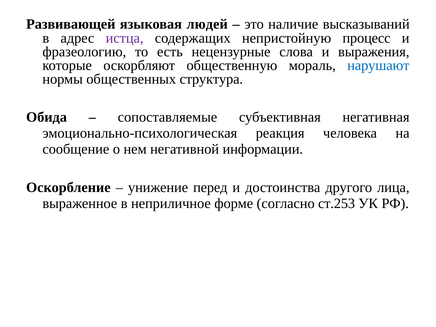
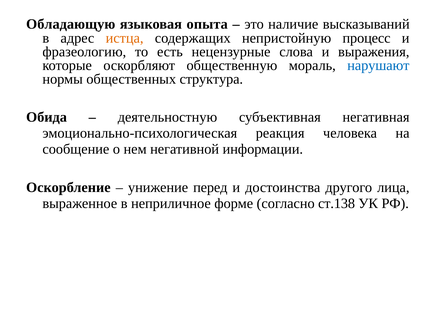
Развивающей: Развивающей -> Обладающую
людей: людей -> опыта
истца colour: purple -> orange
сопоставляемые: сопоставляемые -> деятельностную
ст.253: ст.253 -> ст.138
